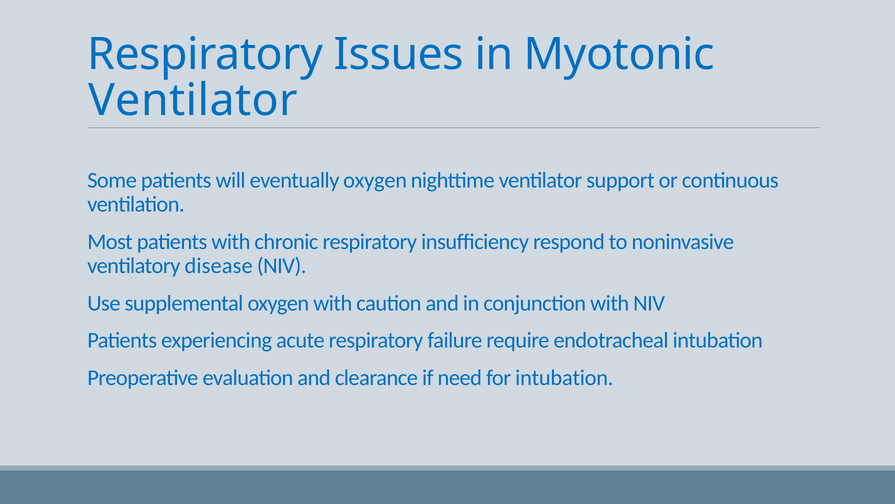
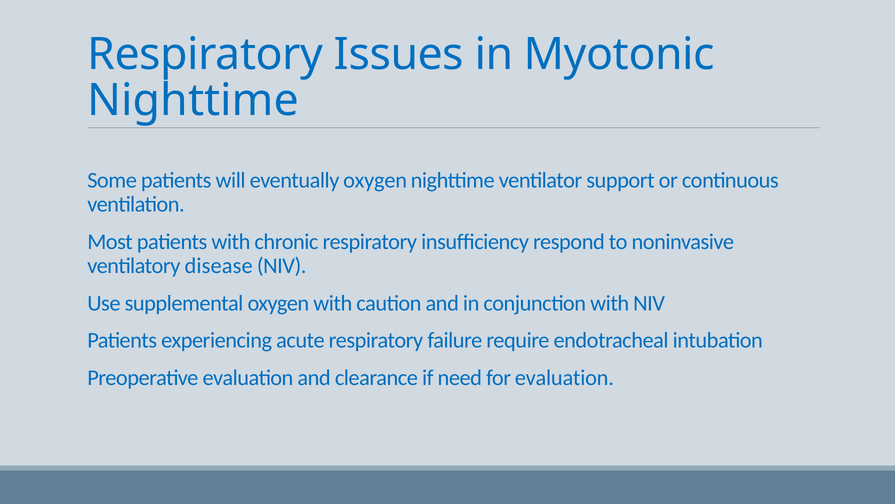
Ventilator at (193, 100): Ventilator -> Nighttime
for intubation: intubation -> evaluation
